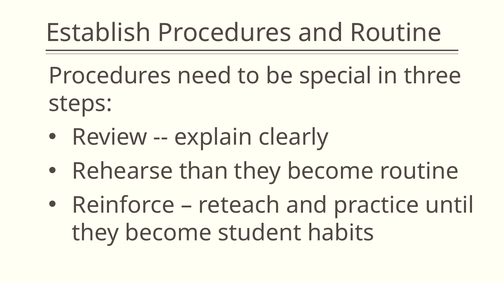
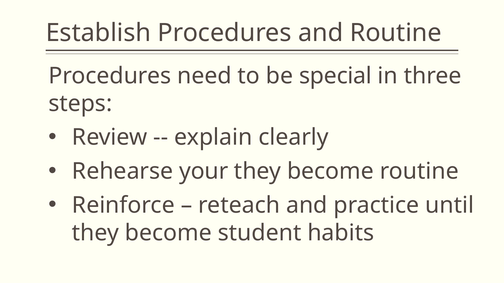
than: than -> your
